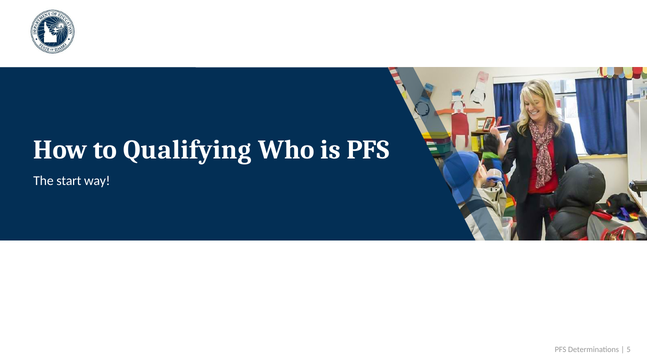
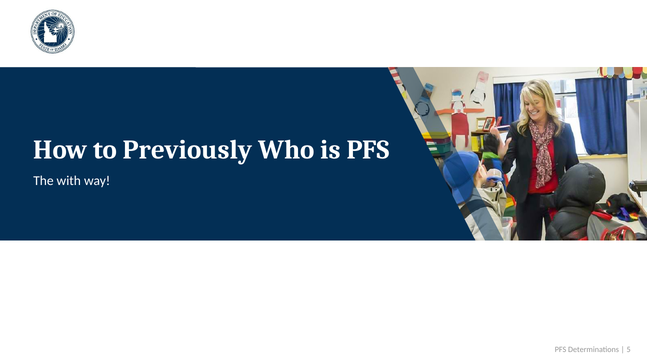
Qualifying: Qualifying -> Previously
start: start -> with
